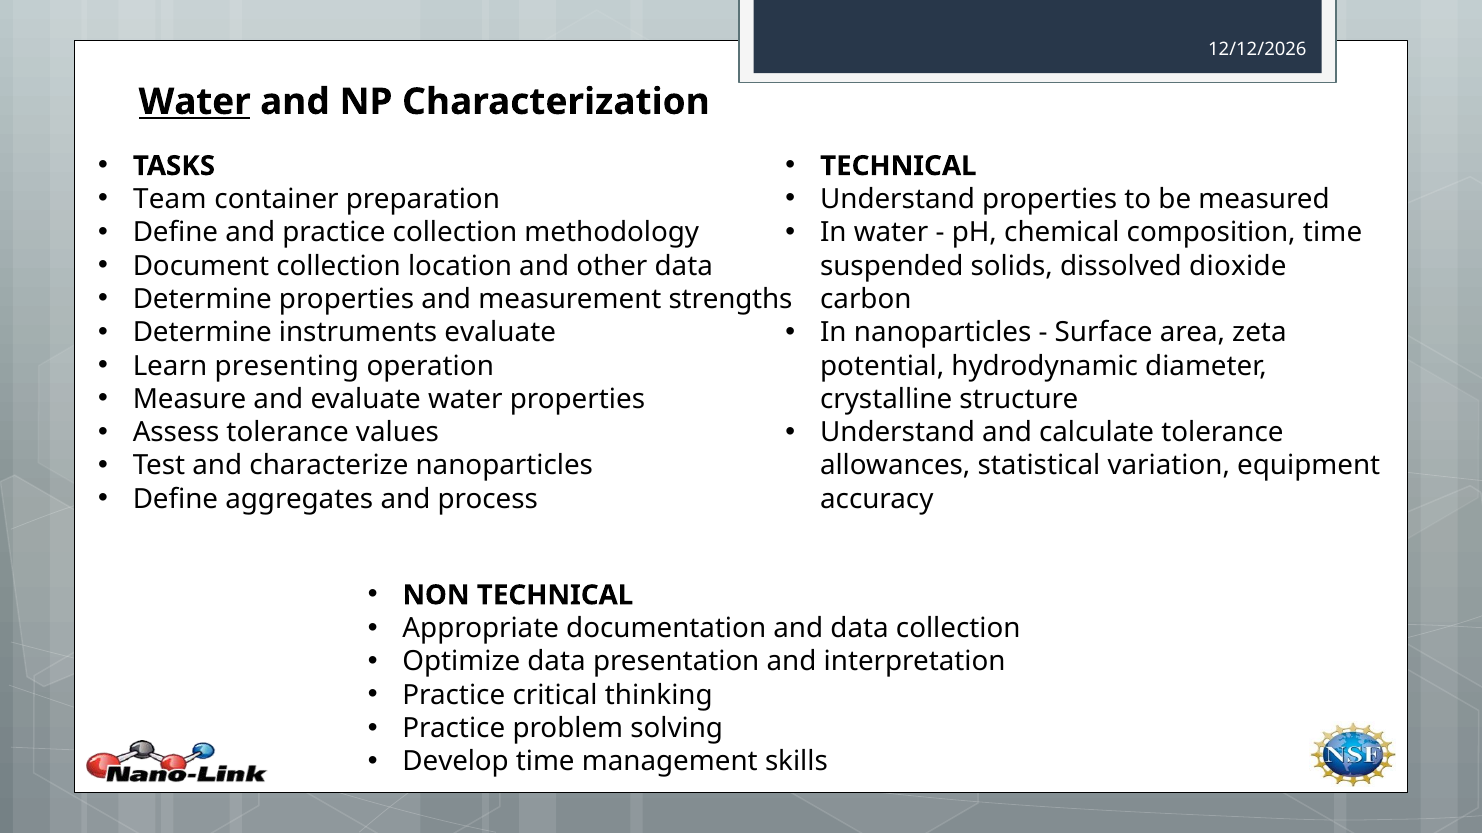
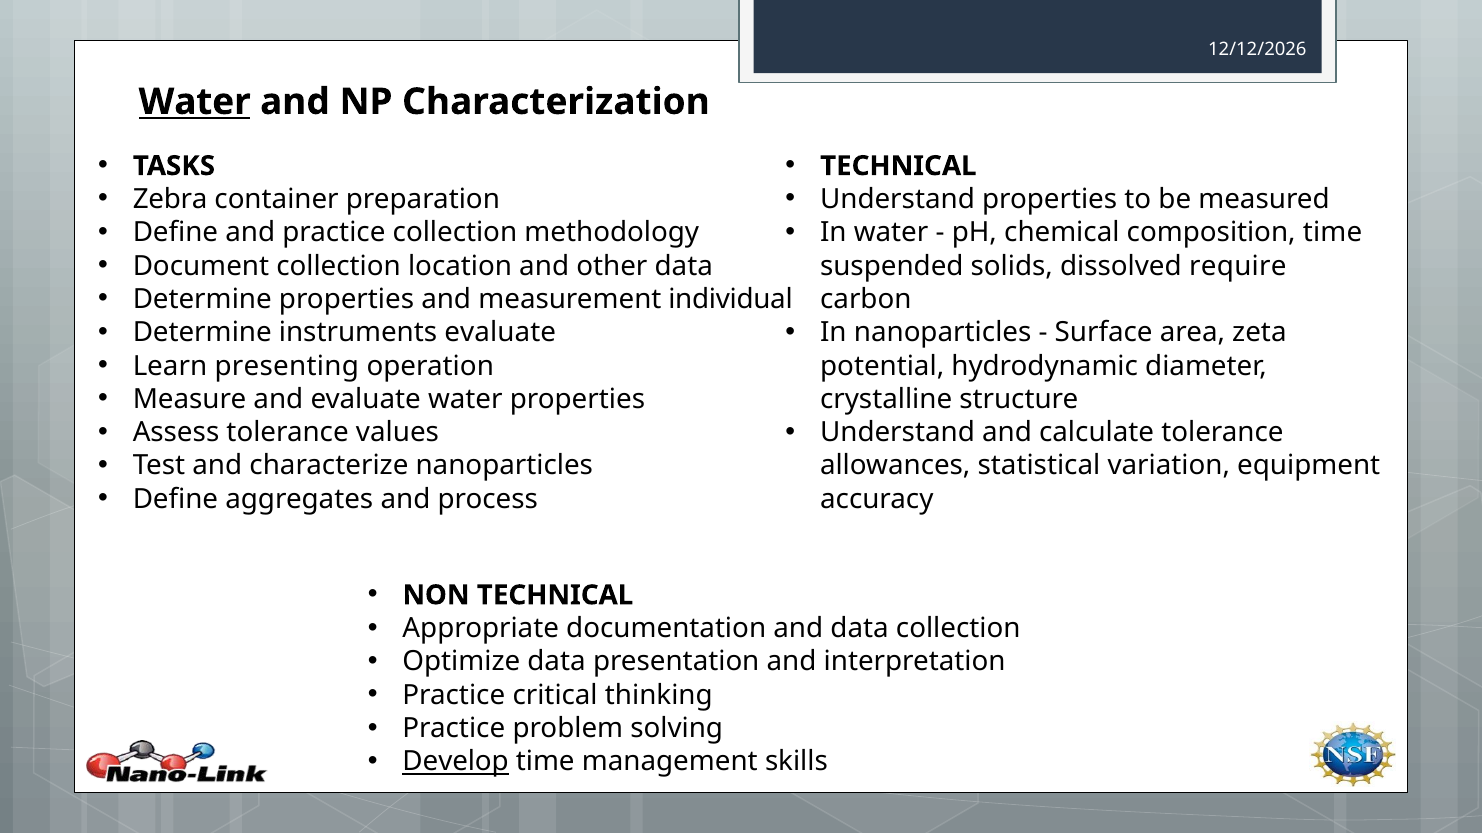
Team: Team -> Zebra
dioxide: dioxide -> require
strengths: strengths -> individual
Develop underline: none -> present
